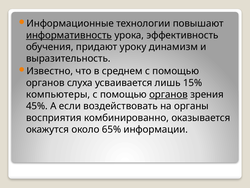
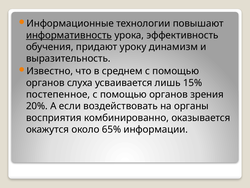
компьютеры: компьютеры -> постепенное
органов at (168, 94) underline: present -> none
45%: 45% -> 20%
